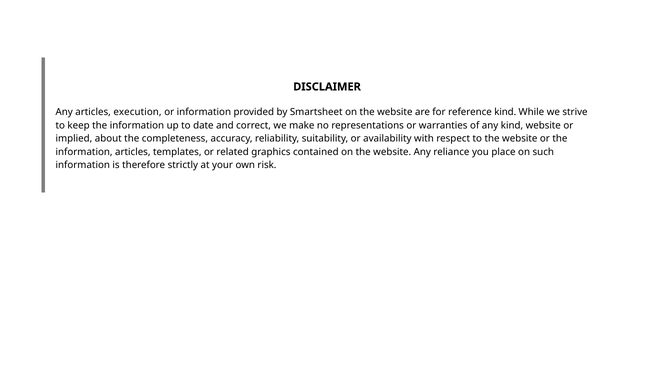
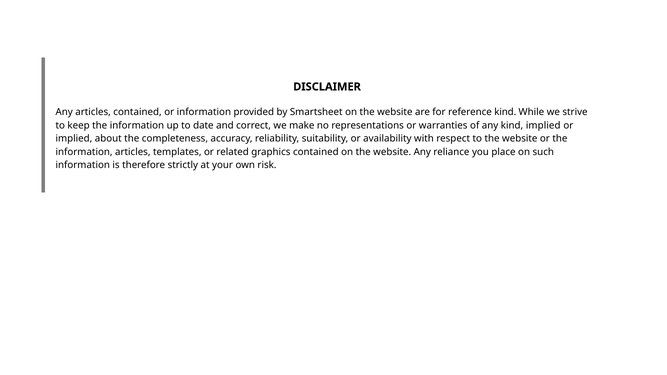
articles execution: execution -> contained
kind website: website -> implied
